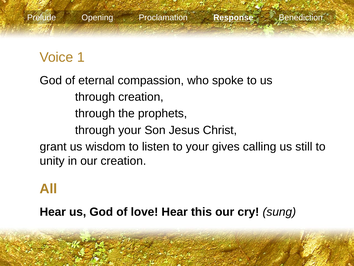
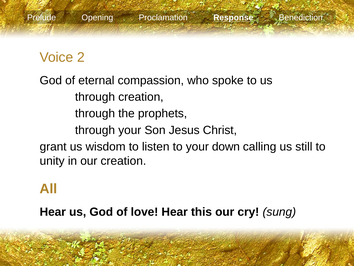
1: 1 -> 2
gives: gives -> down
